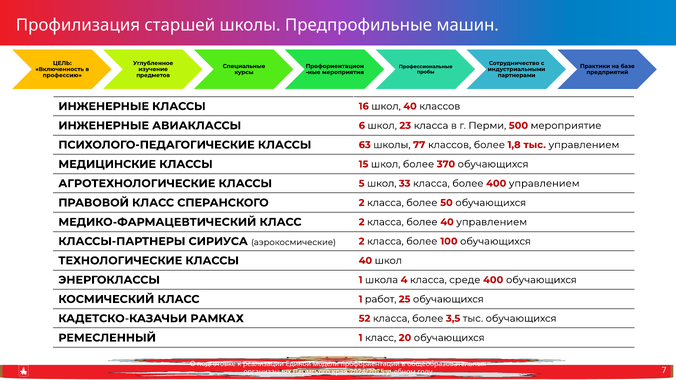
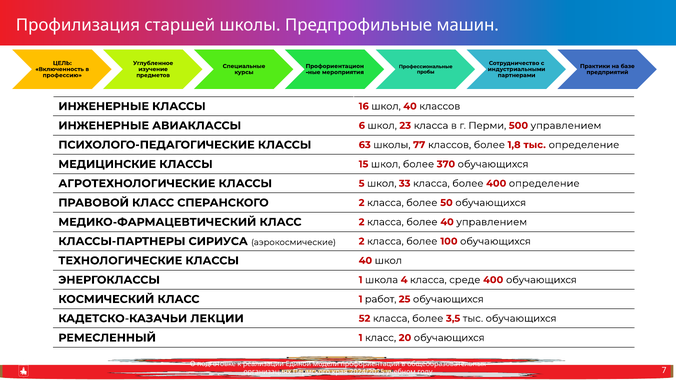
500 мероприятие: мероприятие -> управлением
тыс управлением: управлением -> определение
400 управлением: управлением -> определение
РАМКАХ: РАМКАХ -> ЛЕКЦИИ
